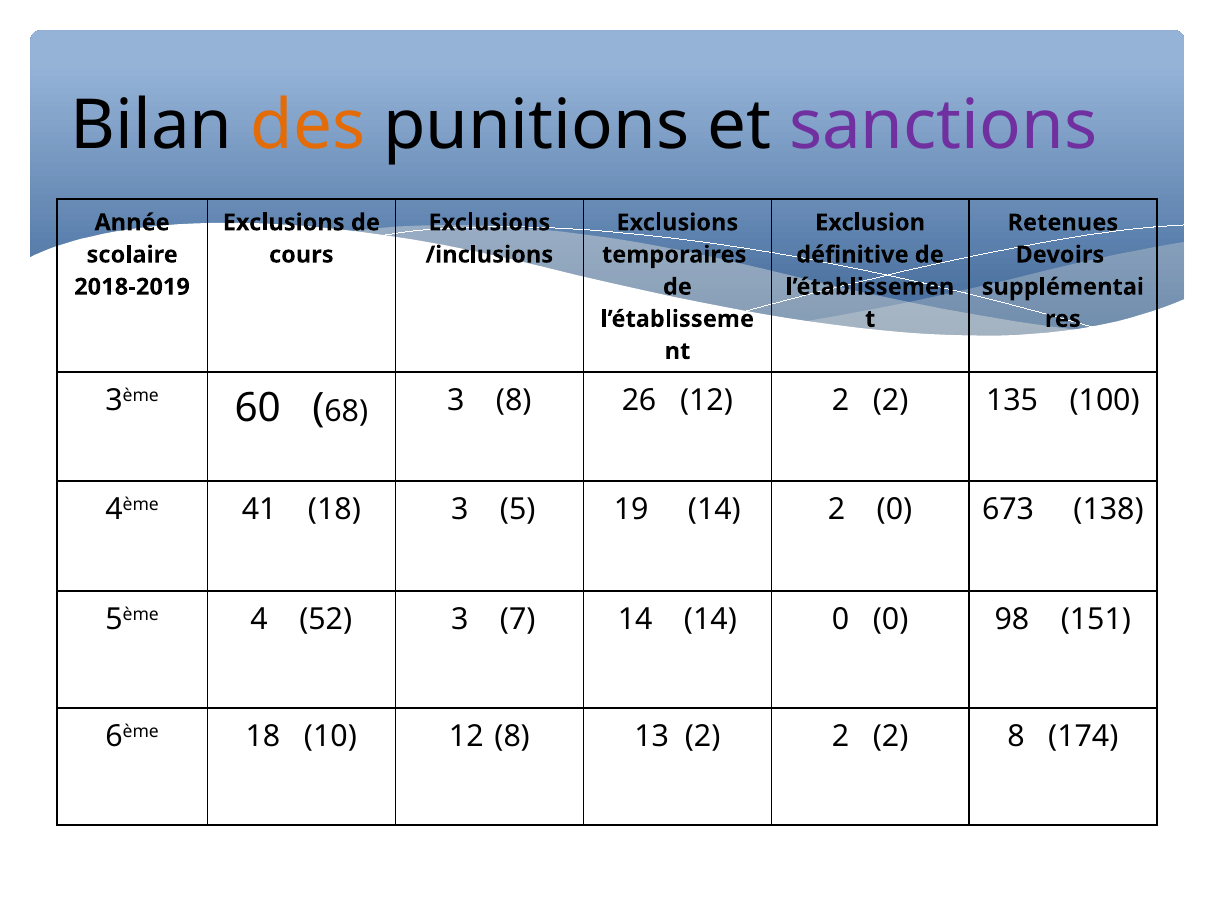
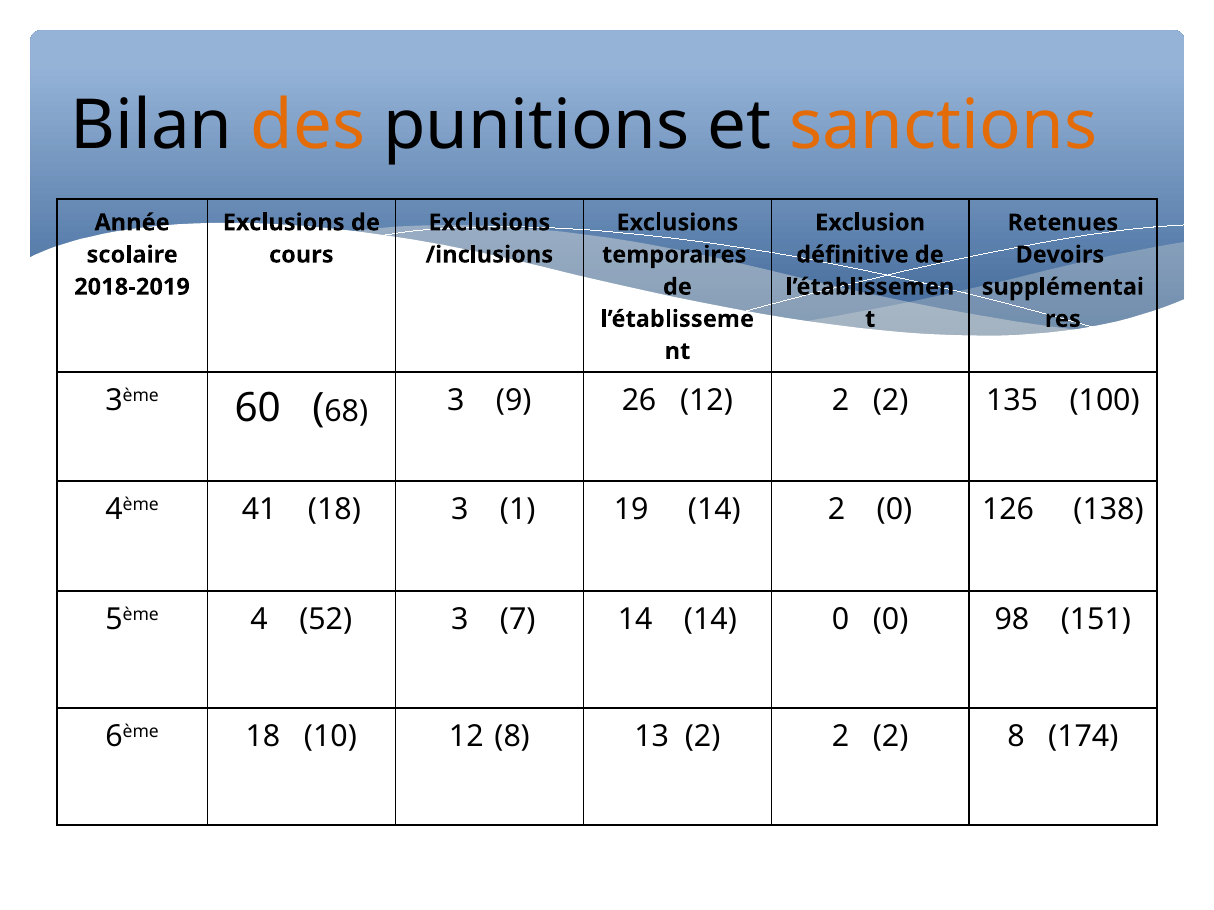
sanctions colour: purple -> orange
3 8: 8 -> 9
5: 5 -> 1
673: 673 -> 126
